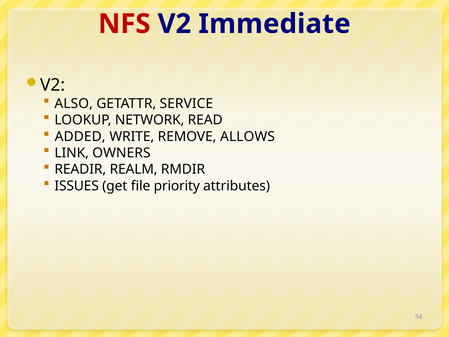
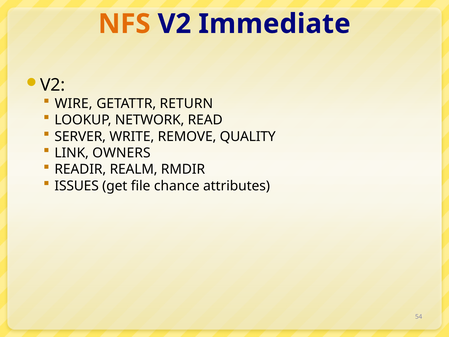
NFS colour: red -> orange
ALSO: ALSO -> WIRE
SERVICE: SERVICE -> RETURN
ADDED: ADDED -> SERVER
ALLOWS: ALLOWS -> QUALITY
priority: priority -> chance
